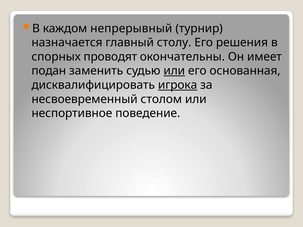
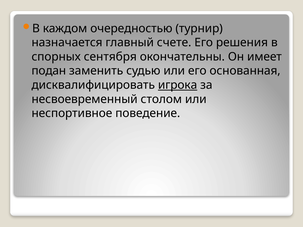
непрерывный: непрерывный -> очередностью
столу: столу -> счете
проводят: проводят -> сентября
или at (174, 71) underline: present -> none
